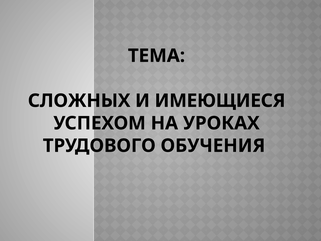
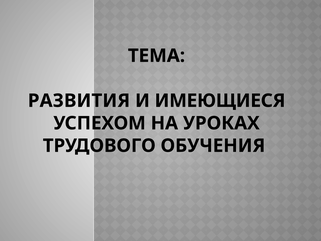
СЛОЖНЫХ: СЛОЖНЫХ -> РАЗВИТИЯ
